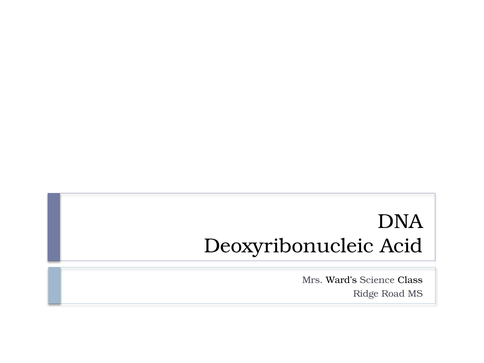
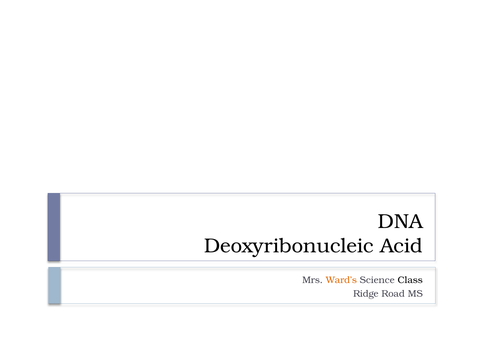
Ward’s colour: black -> orange
